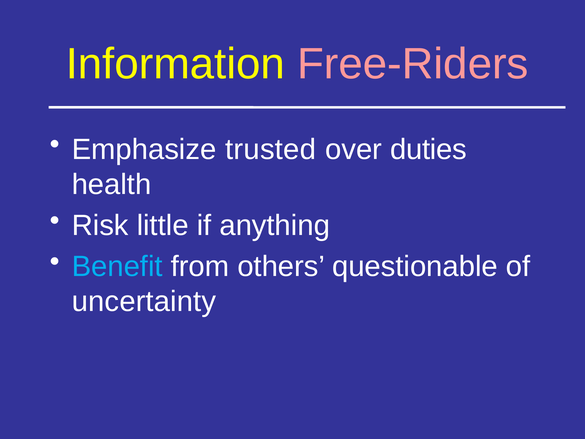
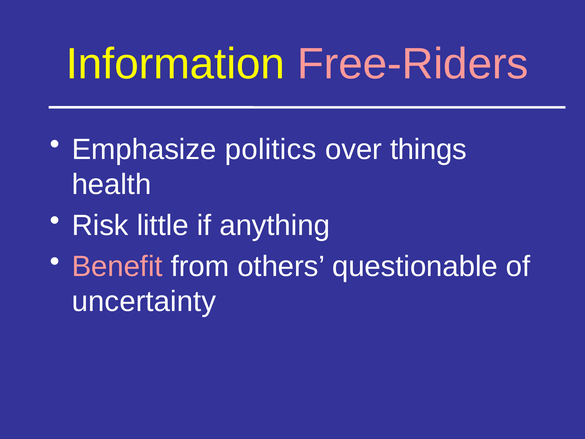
trusted: trusted -> politics
duties: duties -> things
Benefit colour: light blue -> pink
